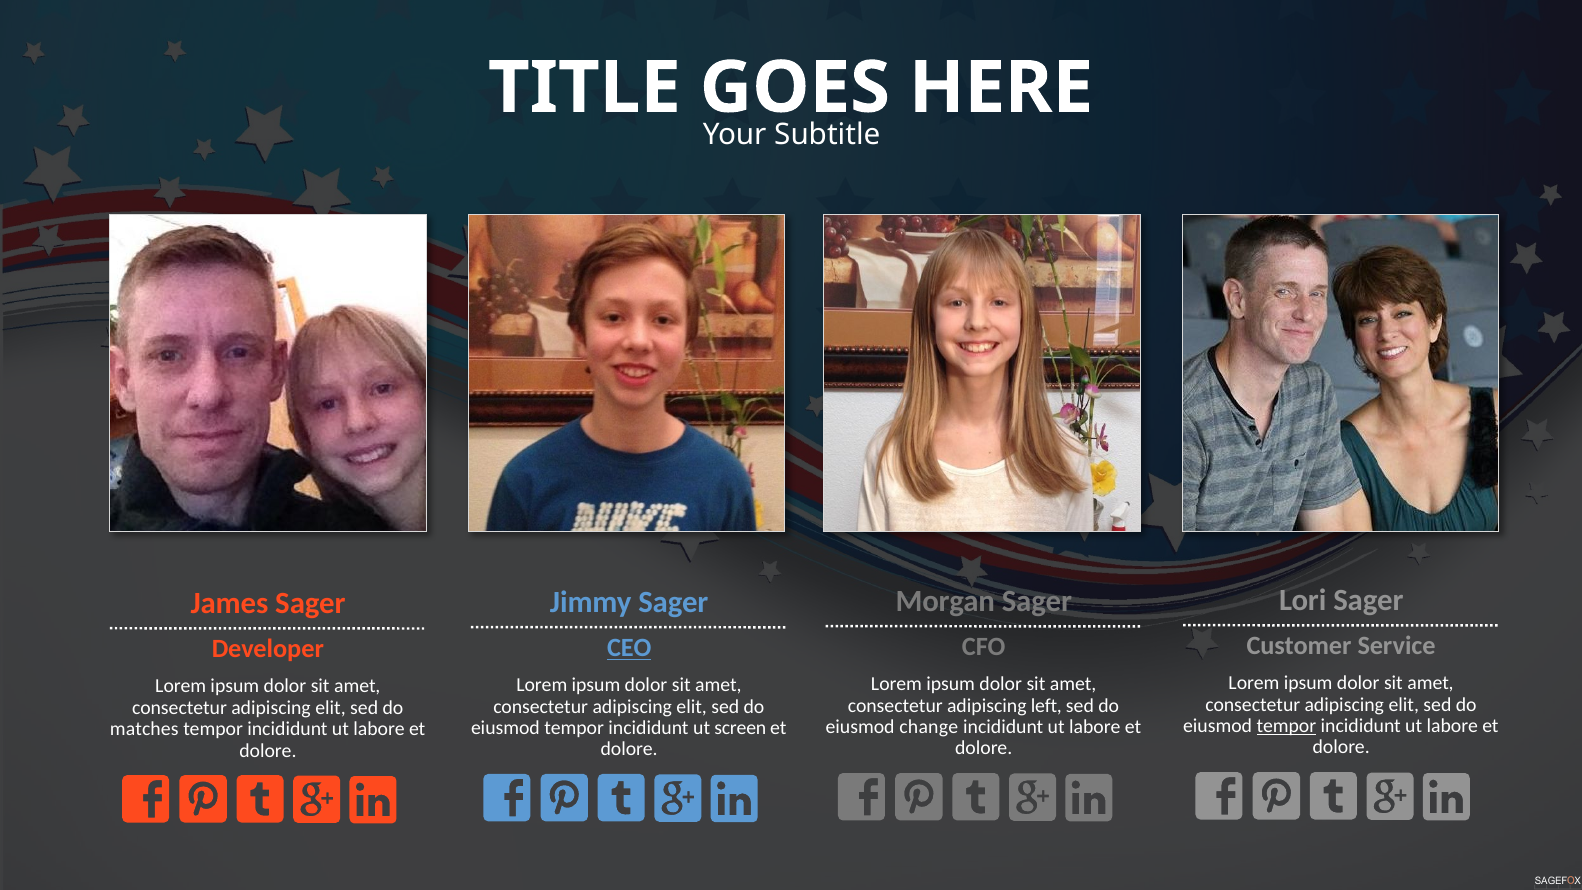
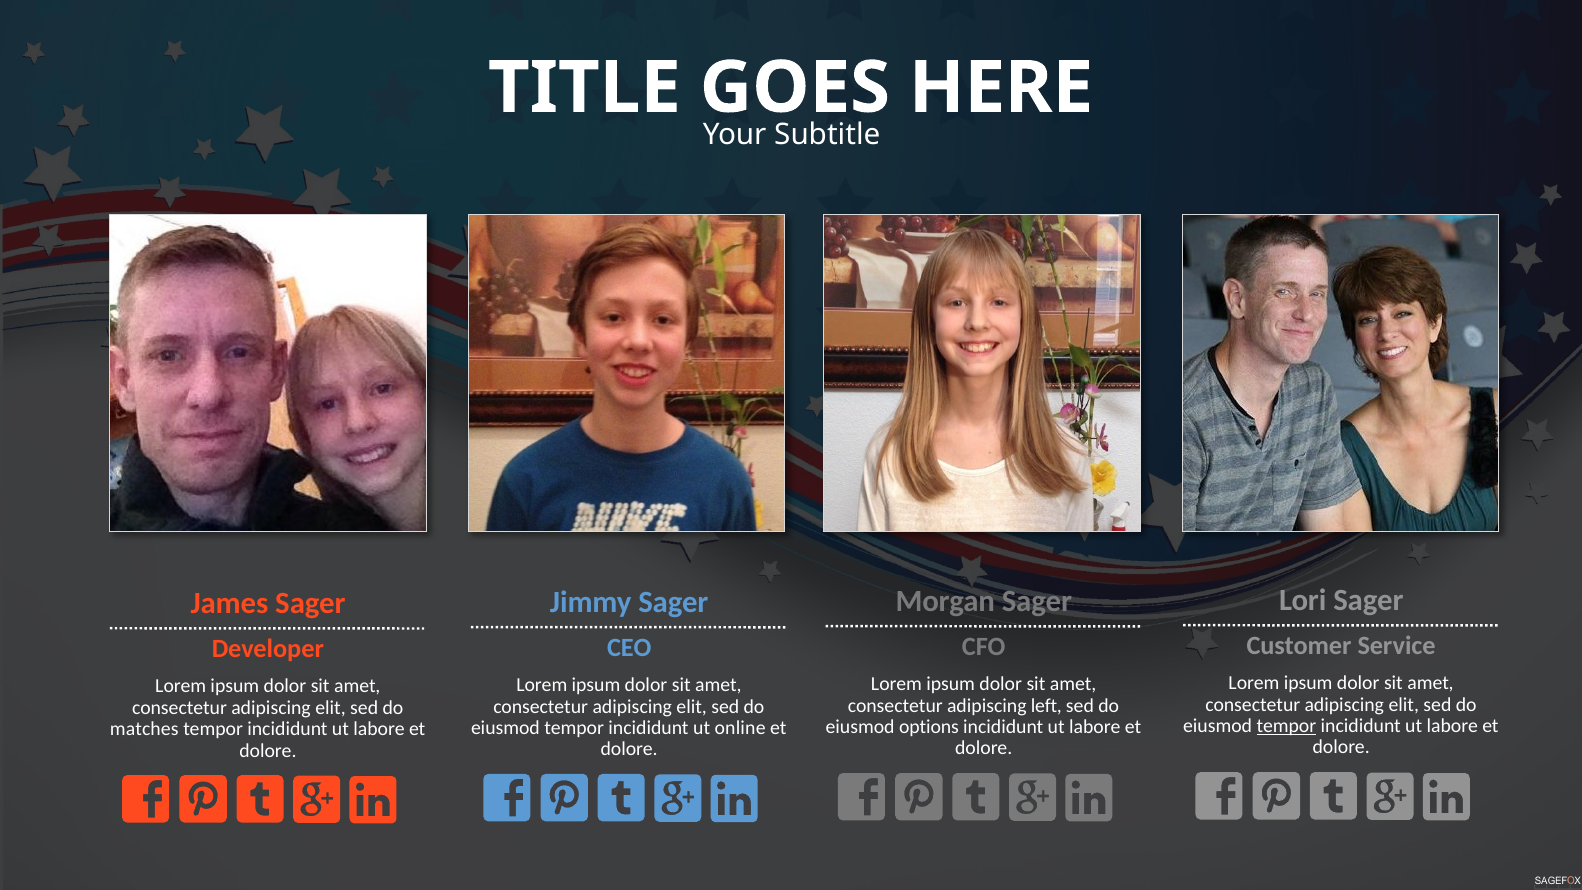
CEO underline: present -> none
change: change -> options
screen: screen -> online
